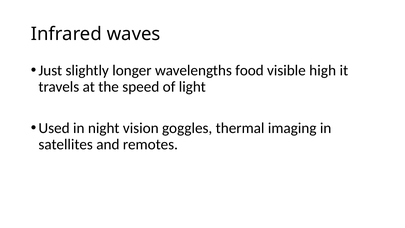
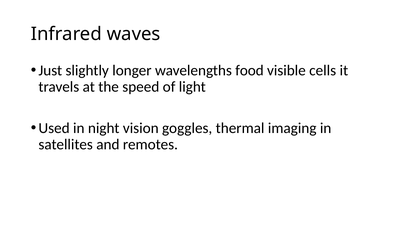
high: high -> cells
